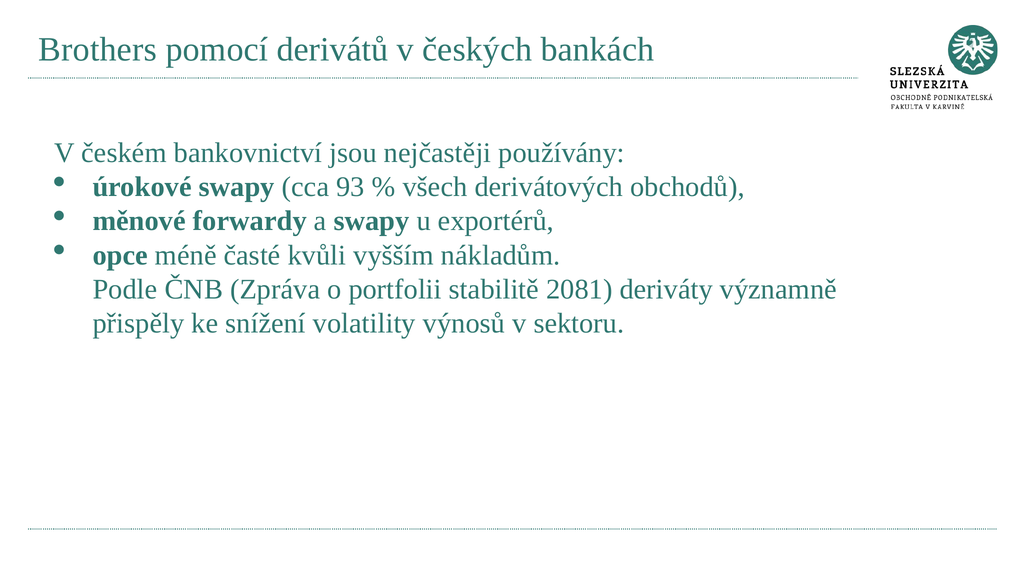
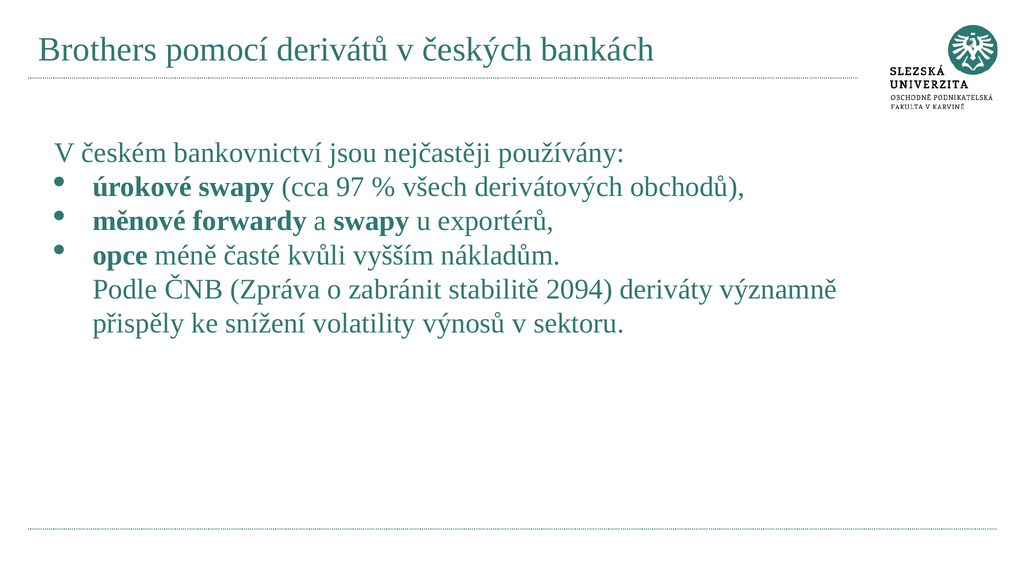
93: 93 -> 97
portfolii: portfolii -> zabránit
2081: 2081 -> 2094
